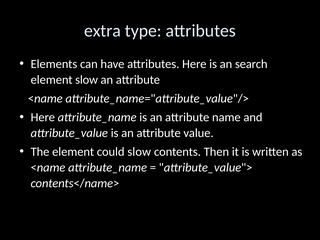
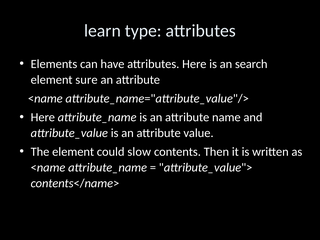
extra: extra -> learn
element slow: slow -> sure
